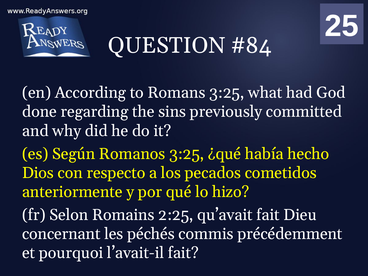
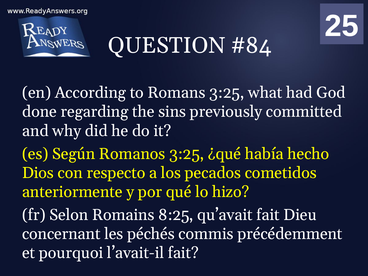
2:25: 2:25 -> 8:25
